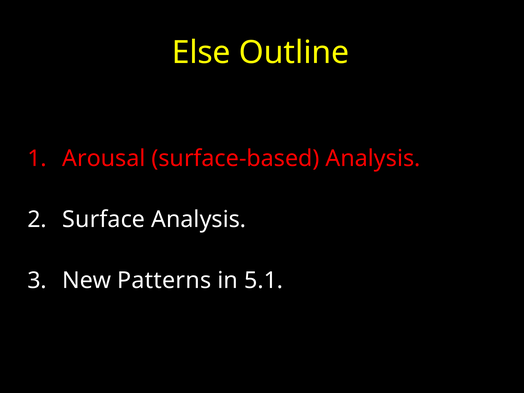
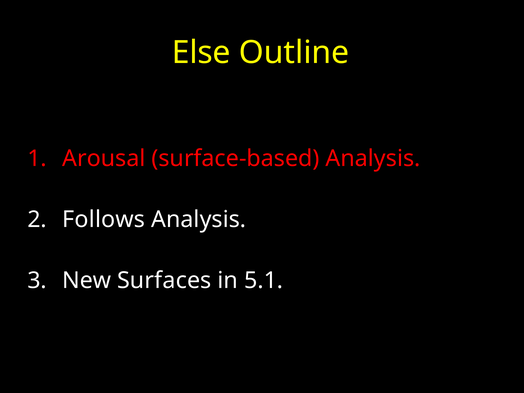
Surface: Surface -> Follows
Patterns: Patterns -> Surfaces
